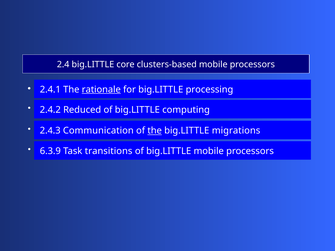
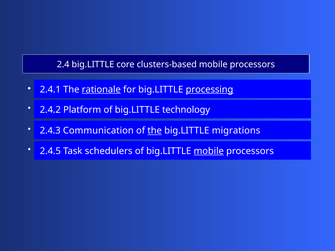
processing underline: none -> present
Reduced: Reduced -> Platform
computing: computing -> technology
6.3.9: 6.3.9 -> 2.4.5
transitions: transitions -> schedulers
mobile at (209, 151) underline: none -> present
